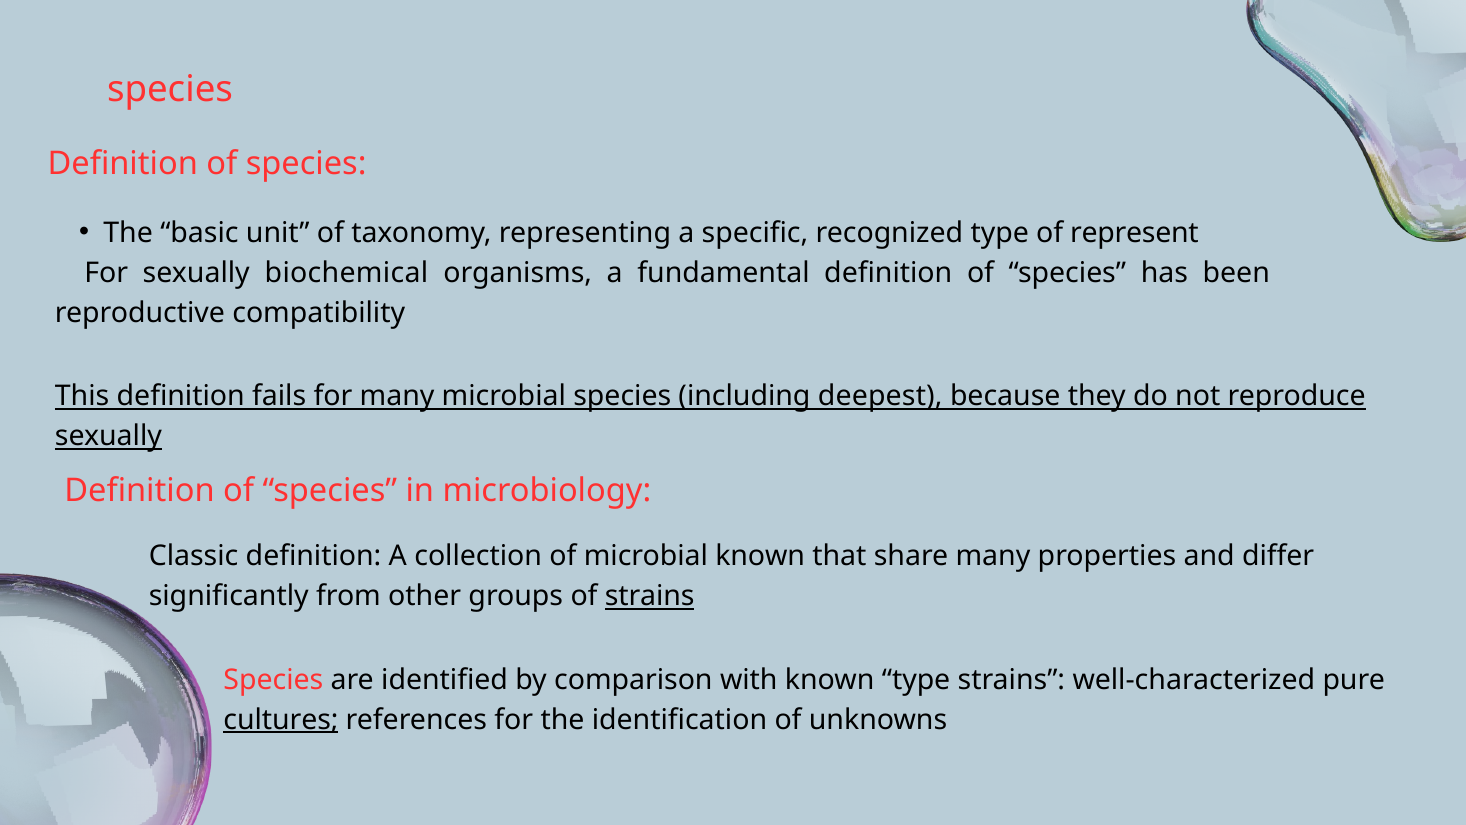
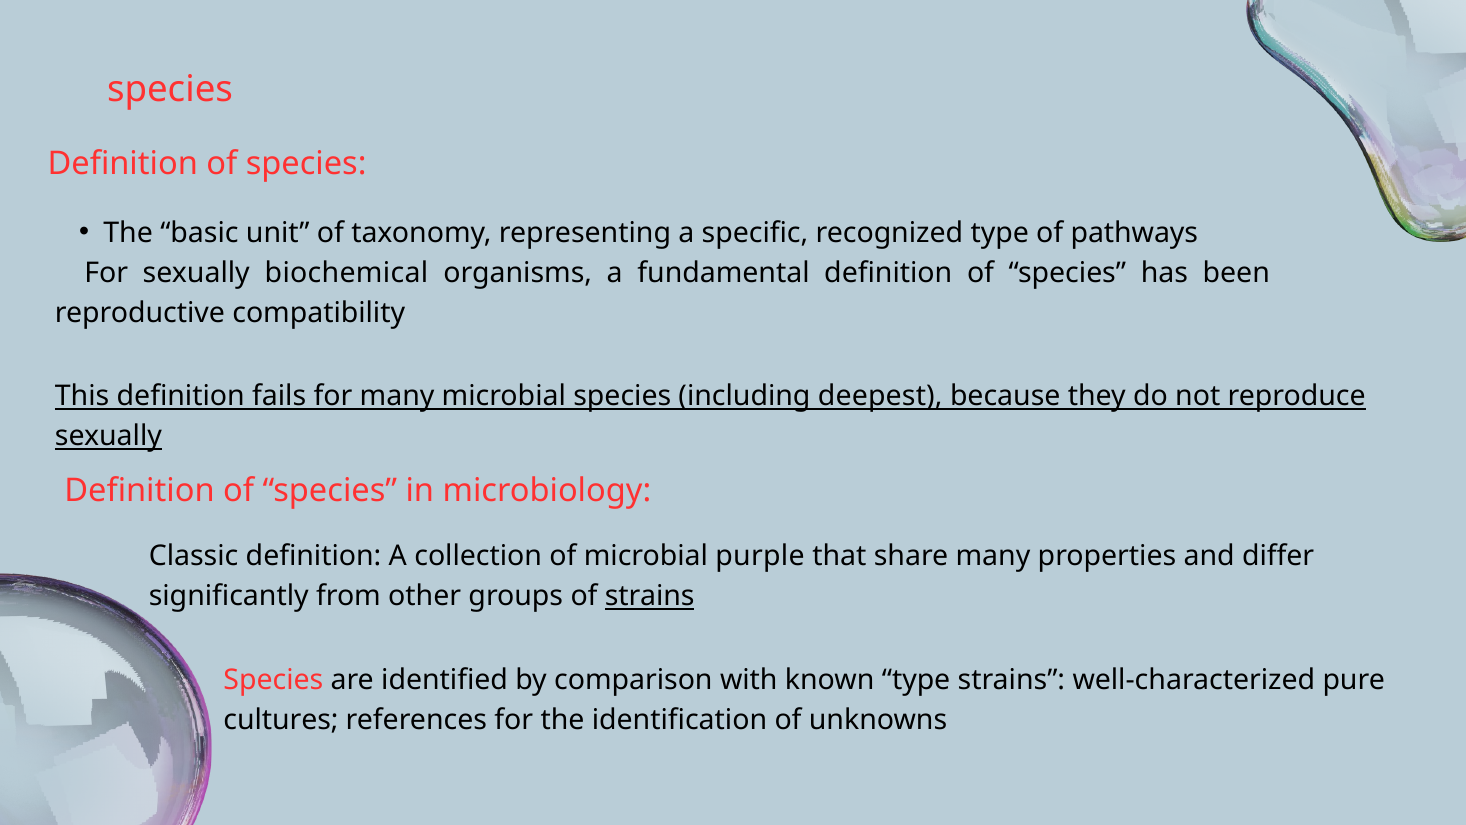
represent: represent -> pathways
microbial known: known -> purple
cultures underline: present -> none
